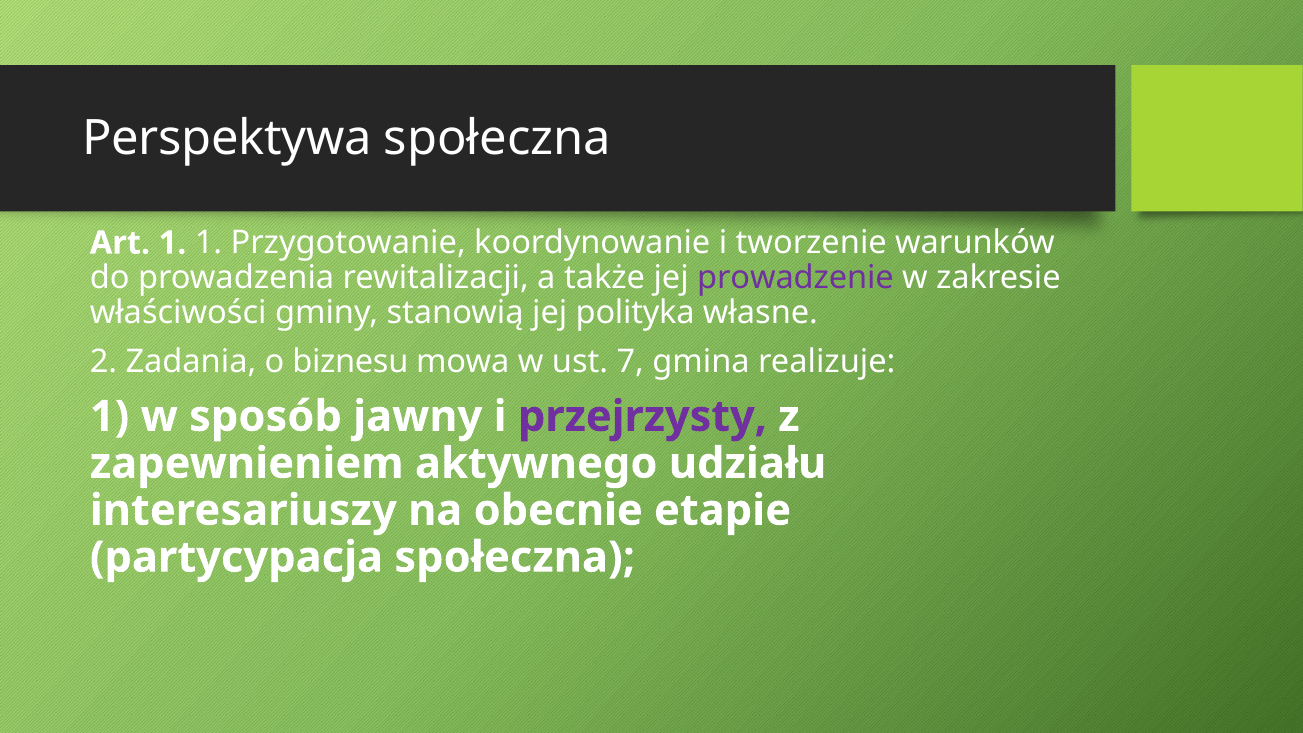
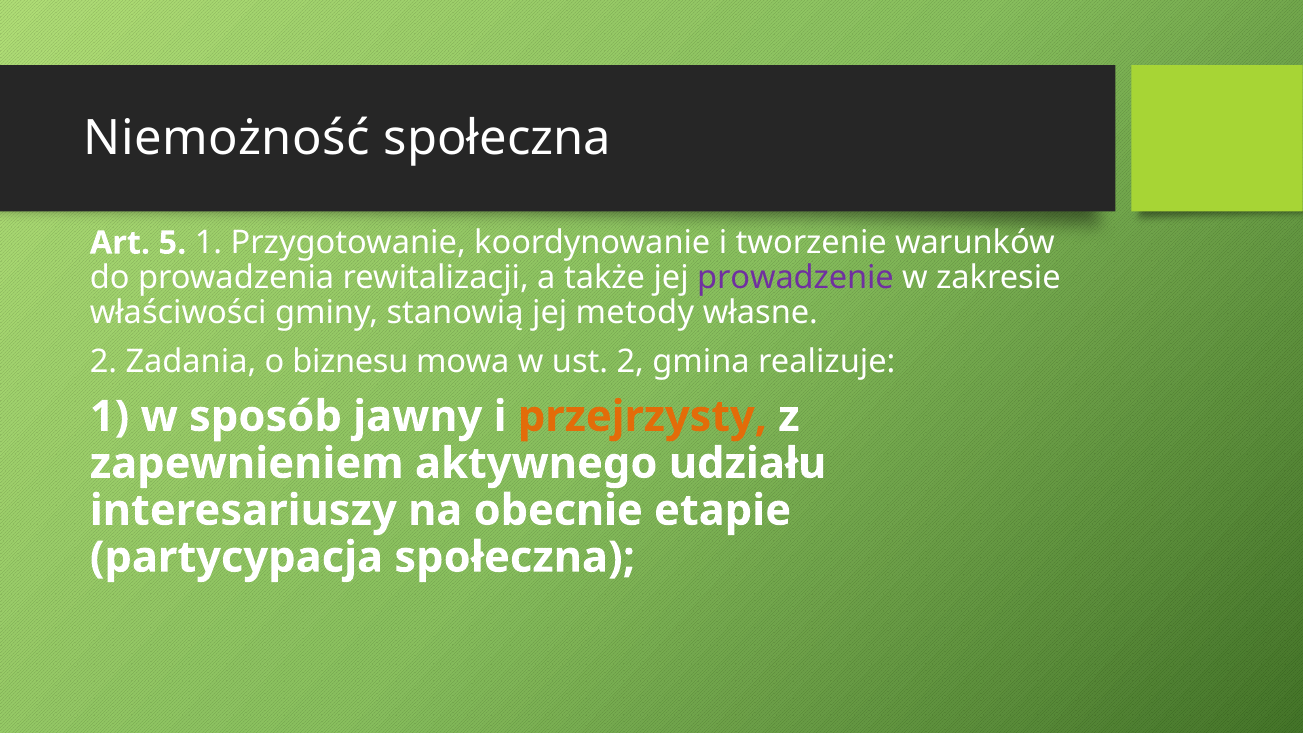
Perspektywa: Perspektywa -> Niemożność
Art 1: 1 -> 5
polityka: polityka -> metody
ust 7: 7 -> 2
przejrzysty colour: purple -> orange
